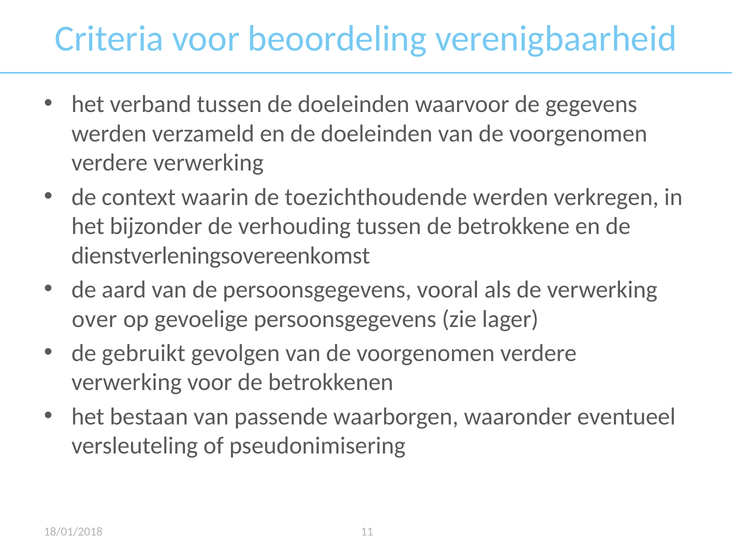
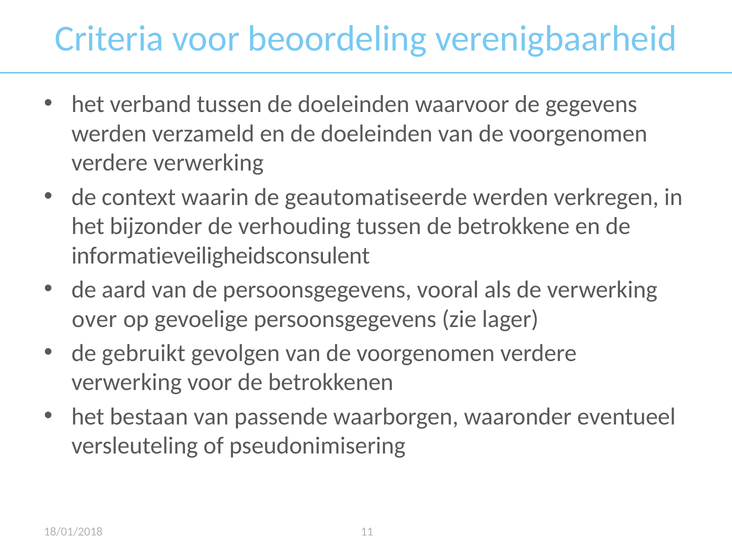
toezichthoudende: toezichthoudende -> geautomatiseerde
dienstverleningsovereenkomst: dienstverleningsovereenkomst -> informatieveiligheidsconsulent
